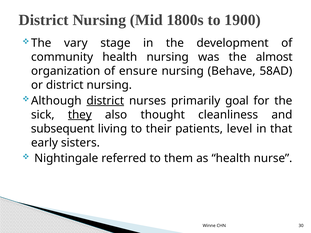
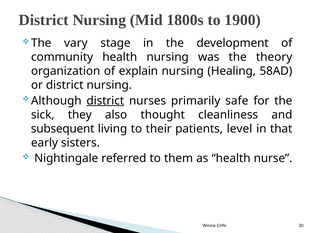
almost: almost -> theory
ensure: ensure -> explain
Behave: Behave -> Healing
goal: goal -> safe
they underline: present -> none
